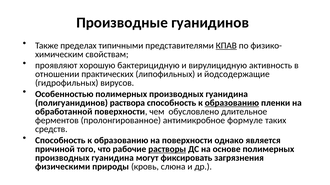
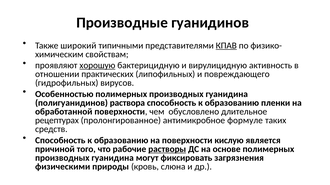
пределах: пределах -> широкий
хорошую underline: none -> present
йодсодержащие: йодсодержащие -> повреждающего
образованию at (232, 103) underline: present -> none
ферментов: ферментов -> рецептурах
однако: однако -> кислую
